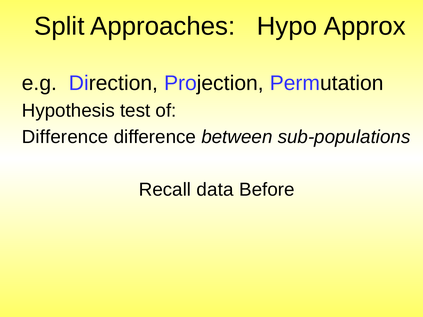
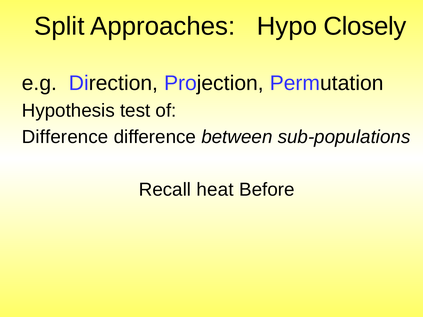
Approx: Approx -> Closely
data: data -> heat
